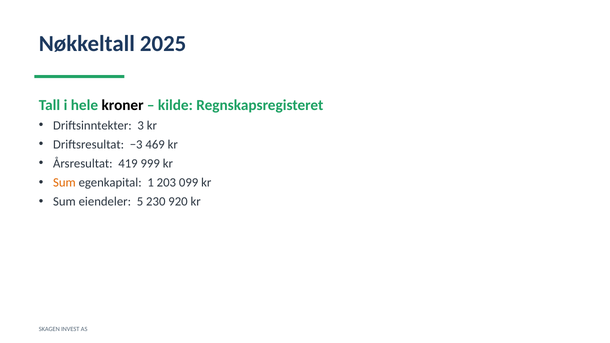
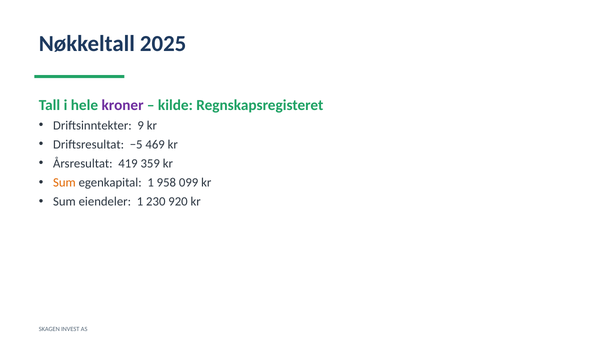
kroner colour: black -> purple
3: 3 -> 9
−3: −3 -> −5
999: 999 -> 359
203: 203 -> 958
eiendeler 5: 5 -> 1
